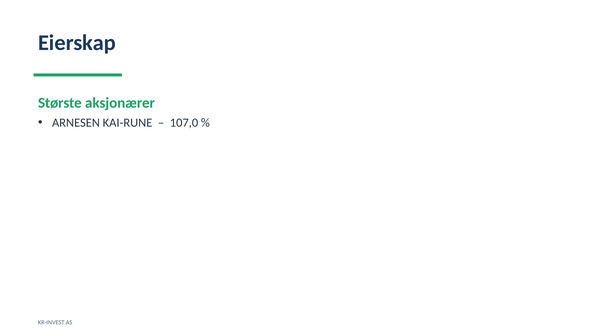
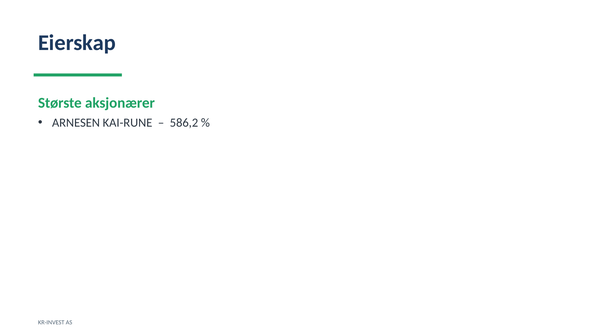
107,0: 107,0 -> 586,2
